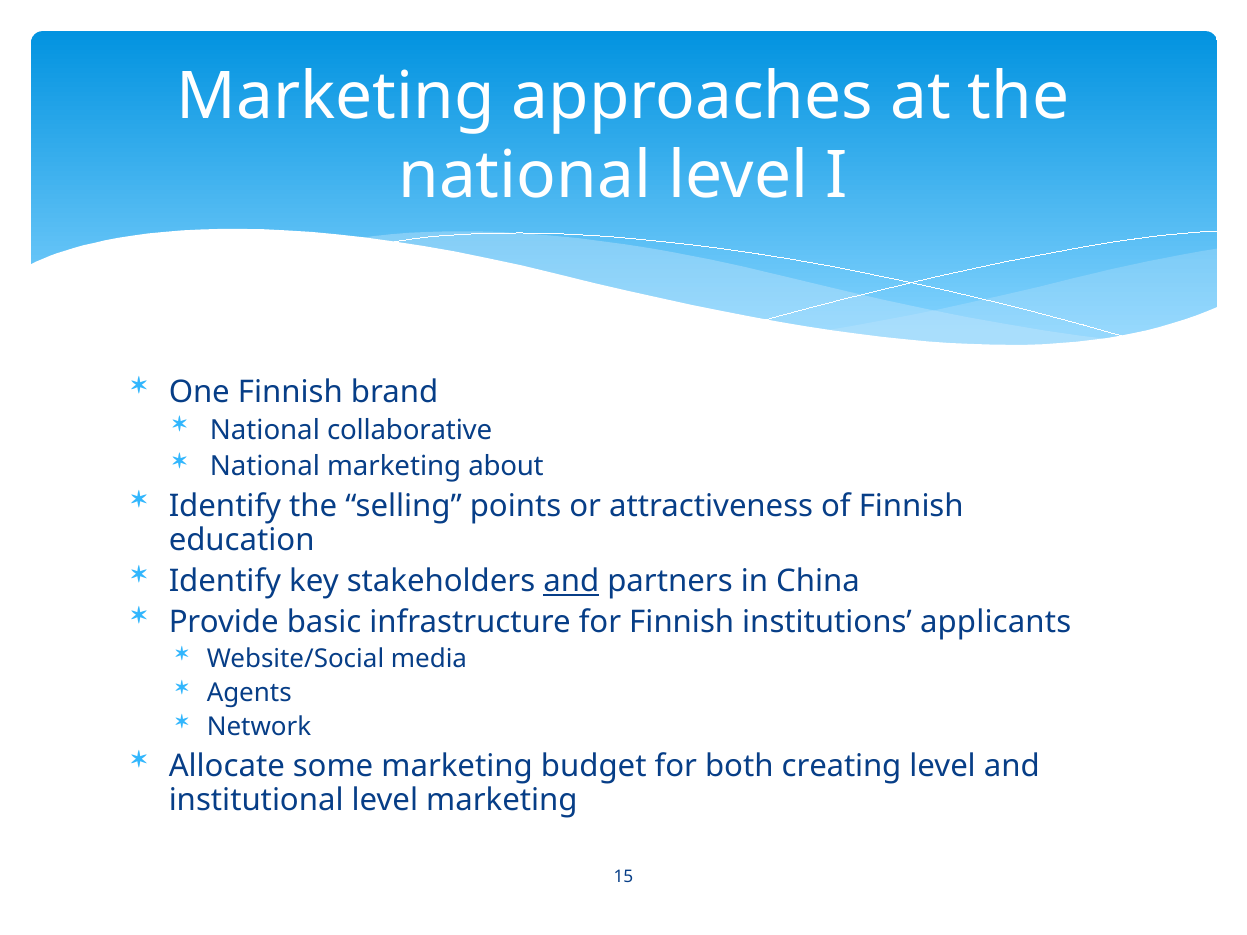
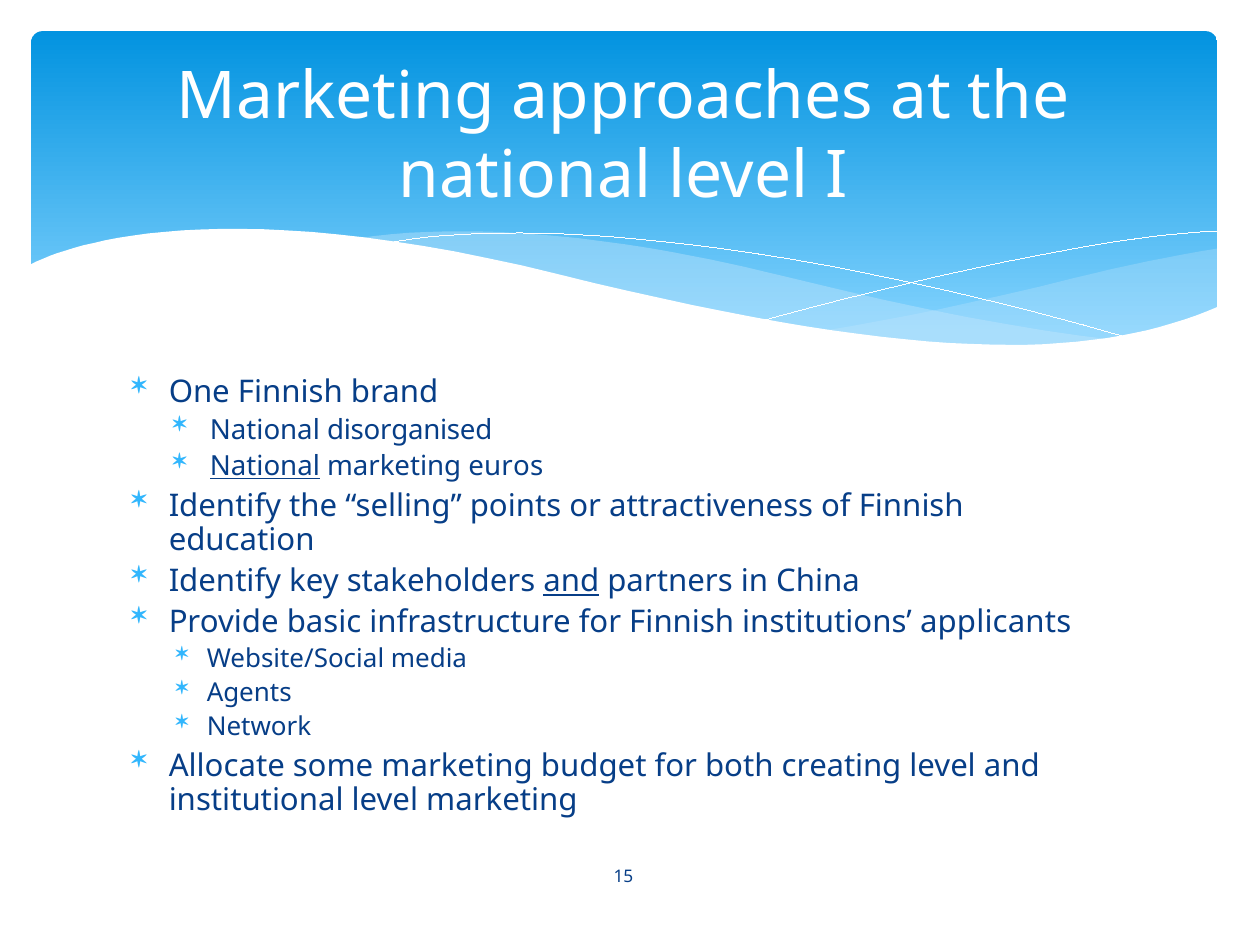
collaborative: collaborative -> disorganised
National at (265, 467) underline: none -> present
about: about -> euros
